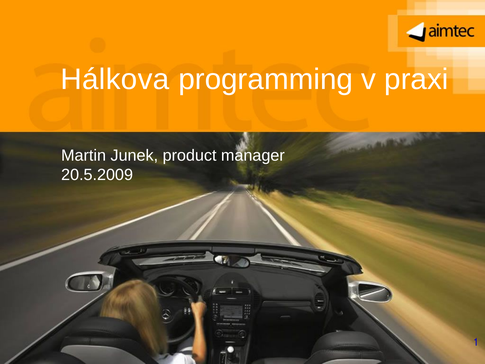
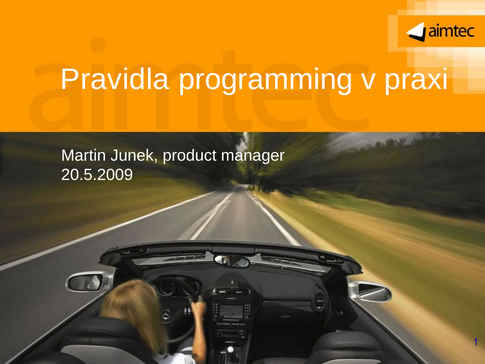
Hálkova: Hálkova -> Pravidla
